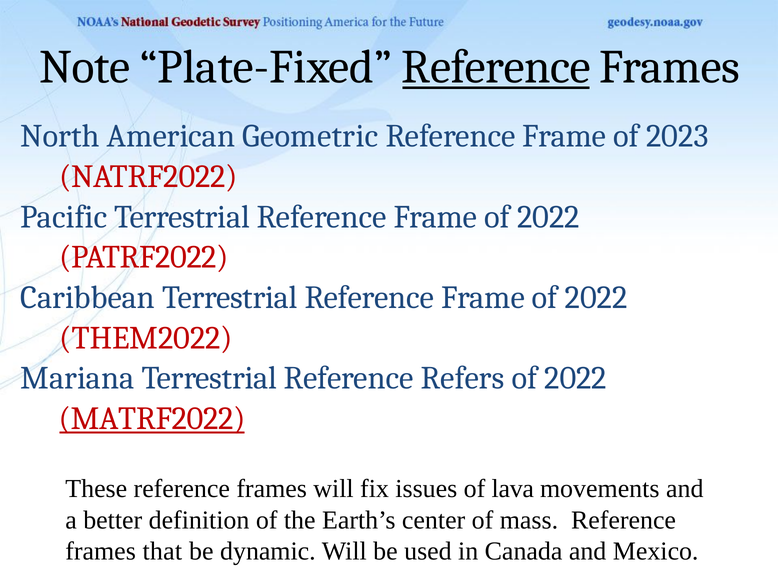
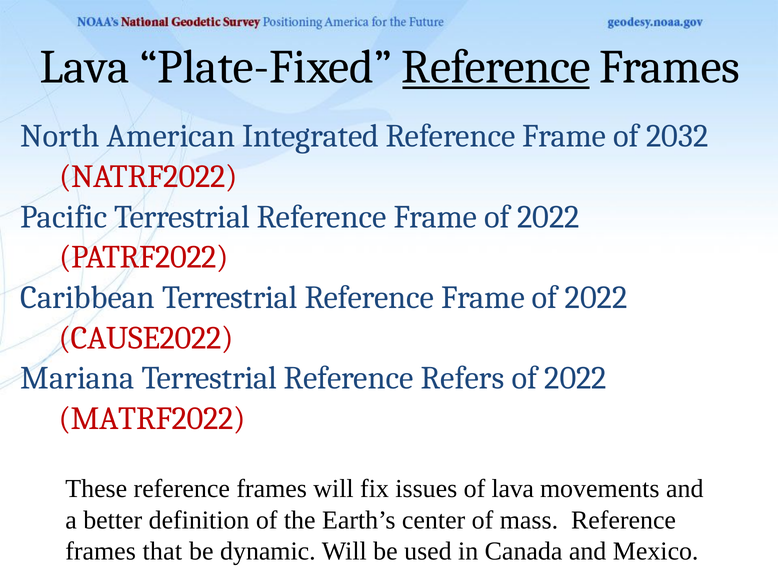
Note at (85, 67): Note -> Lava
Geometric: Geometric -> Integrated
2023: 2023 -> 2032
THEM2022: THEM2022 -> CAUSE2022
MATRF2022 underline: present -> none
